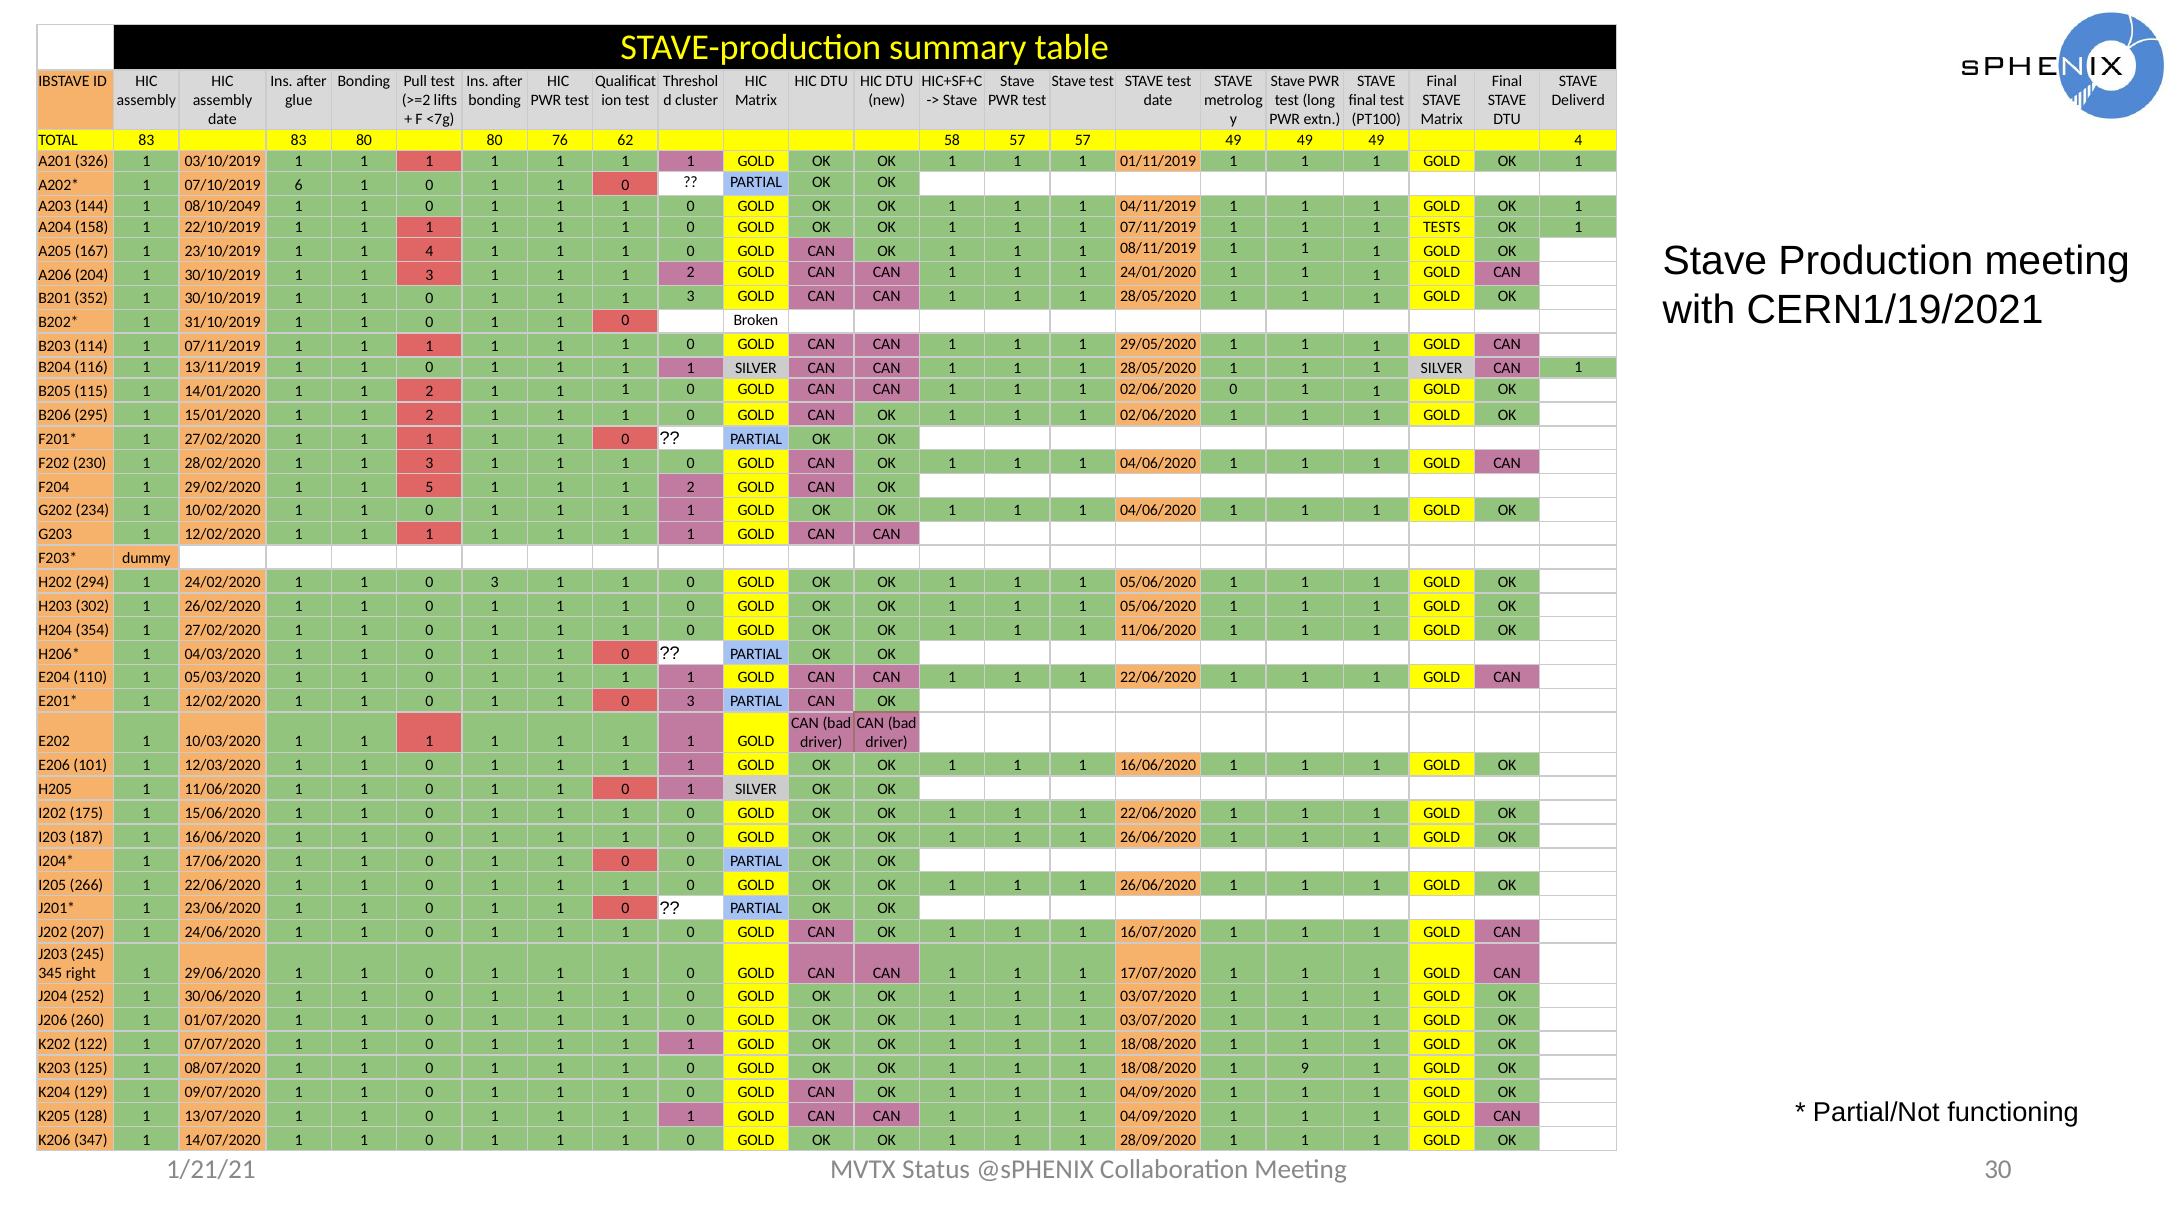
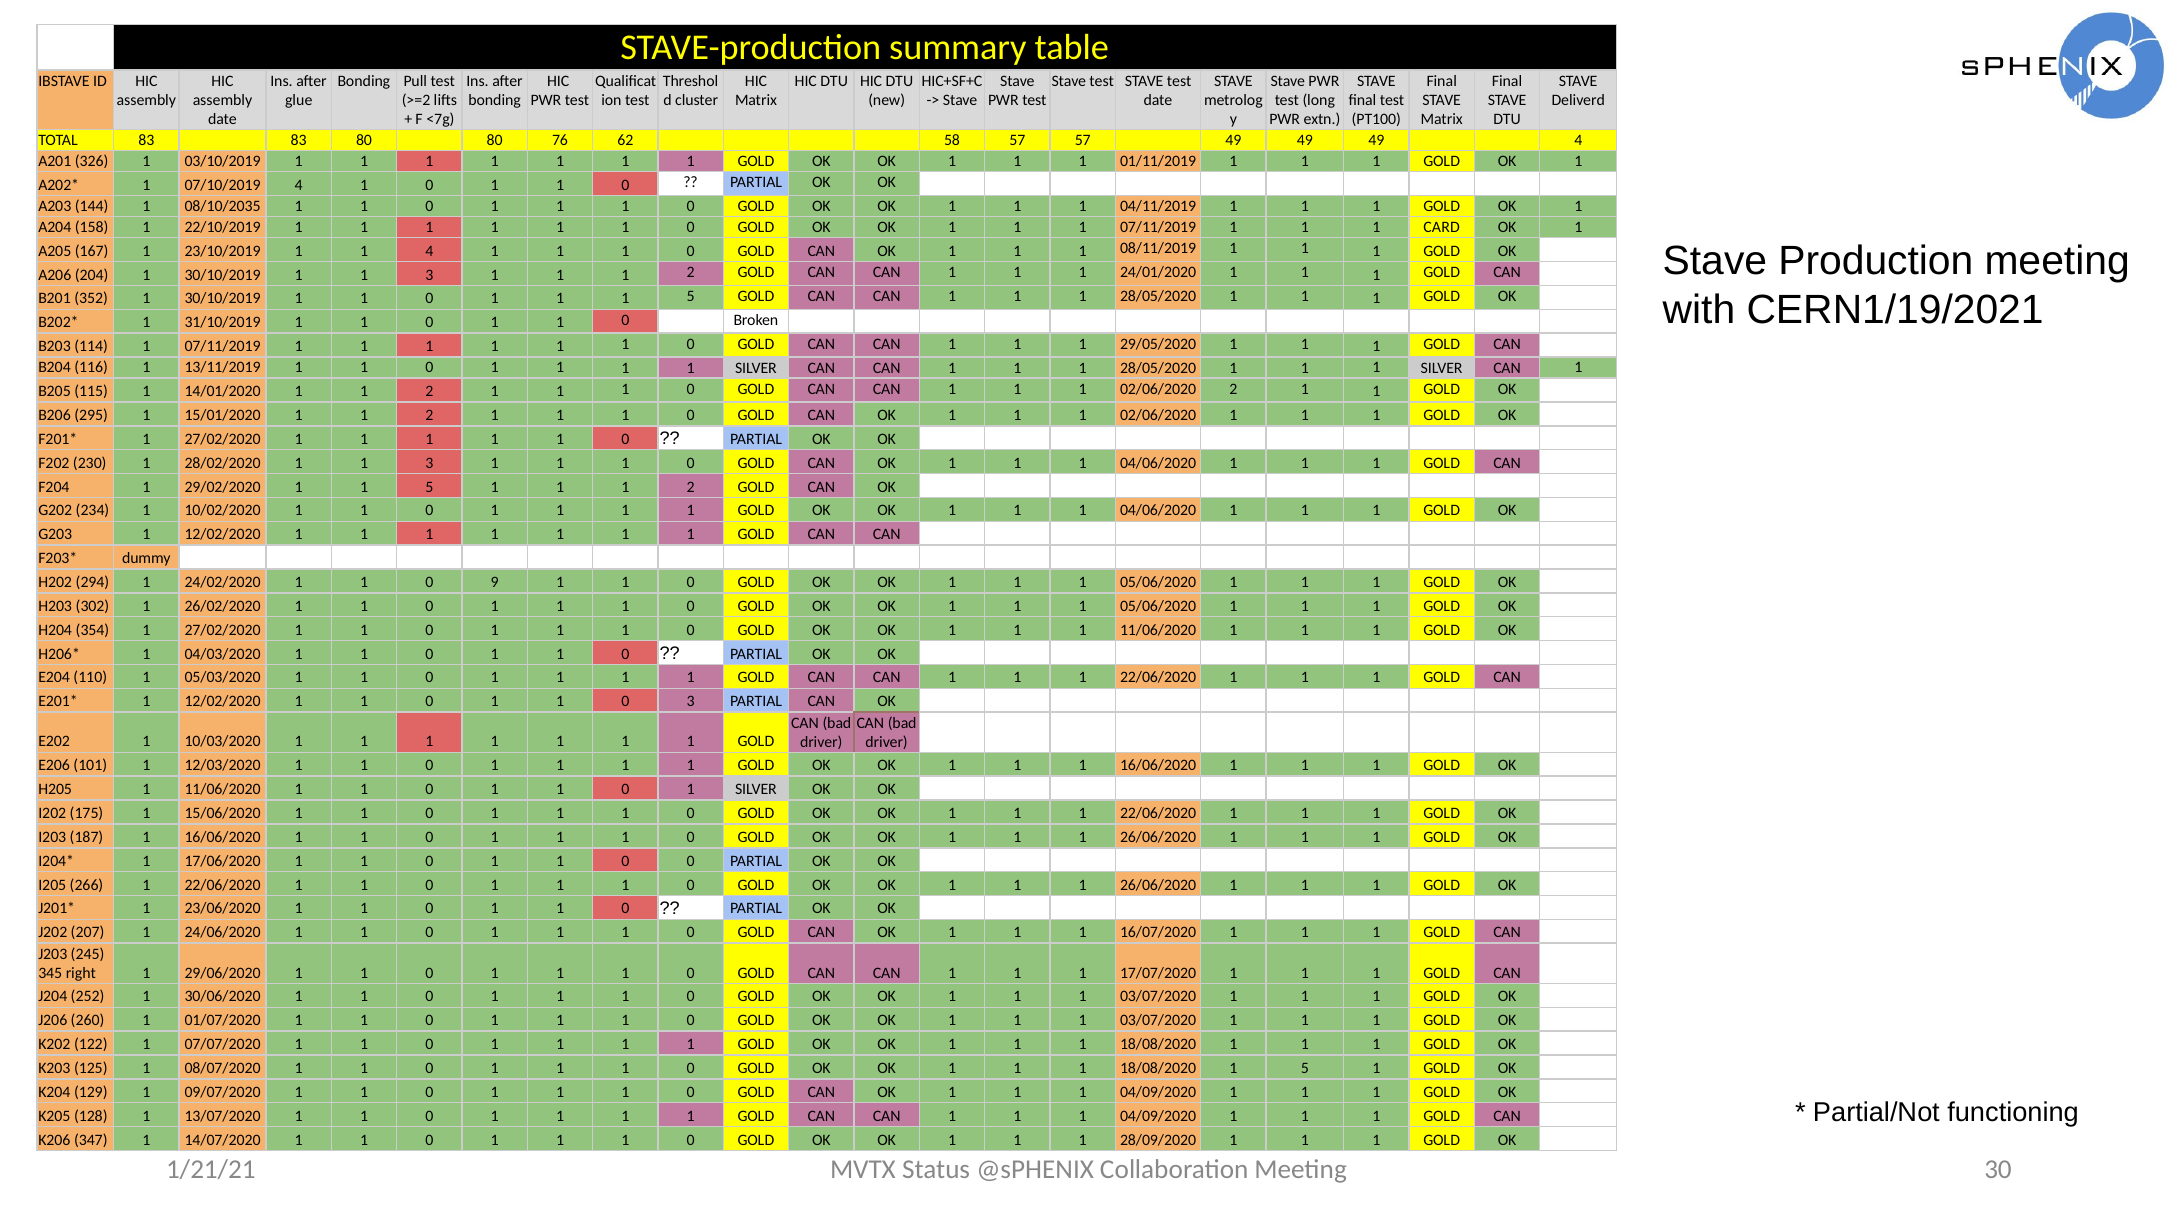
07/10/2019 6: 6 -> 4
08/10/2049: 08/10/2049 -> 08/10/2035
TESTS: TESTS -> CARD
1 1 1 3: 3 -> 5
02/06/2020 0: 0 -> 2
3 at (495, 582): 3 -> 9
18/08/2020 1 9: 9 -> 5
